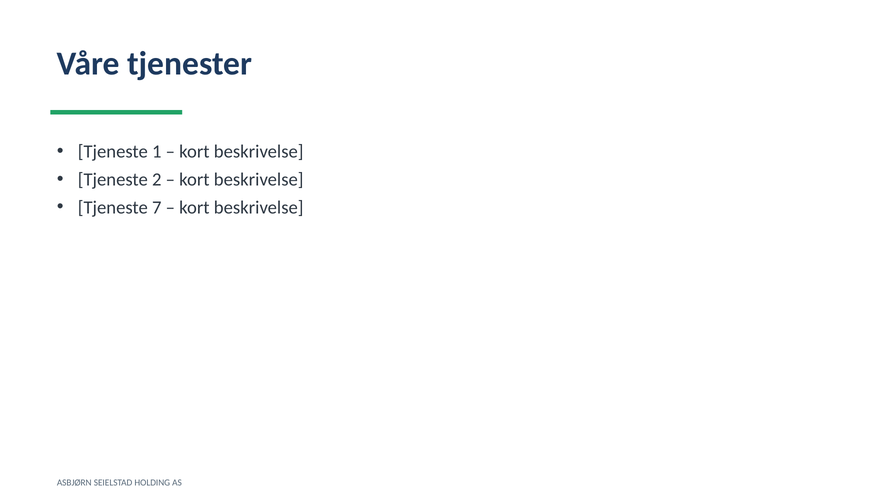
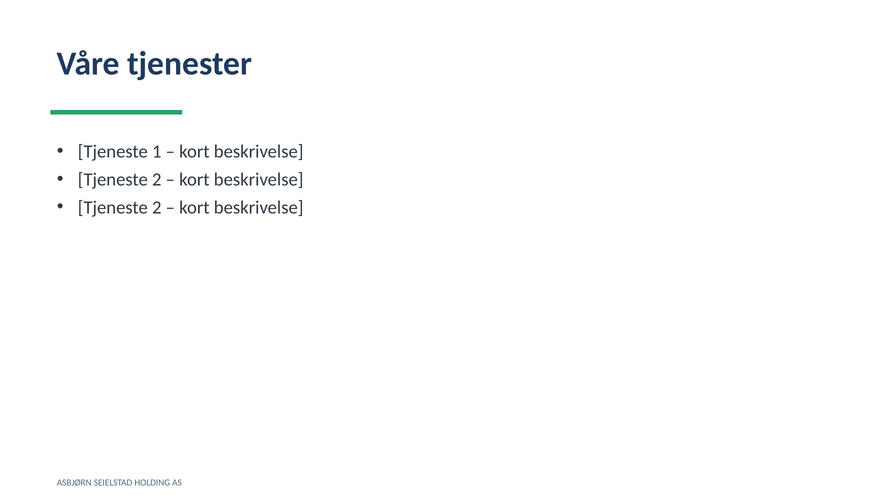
7 at (157, 207): 7 -> 2
